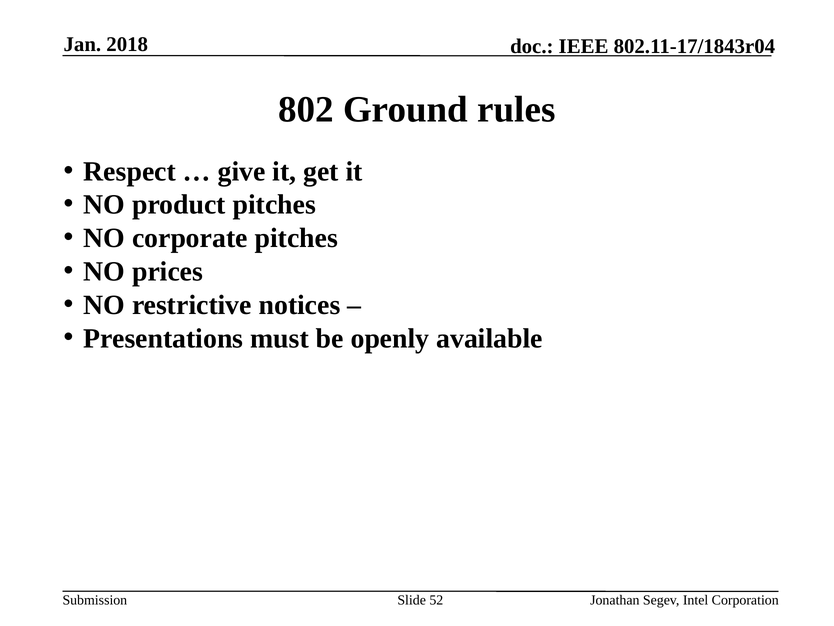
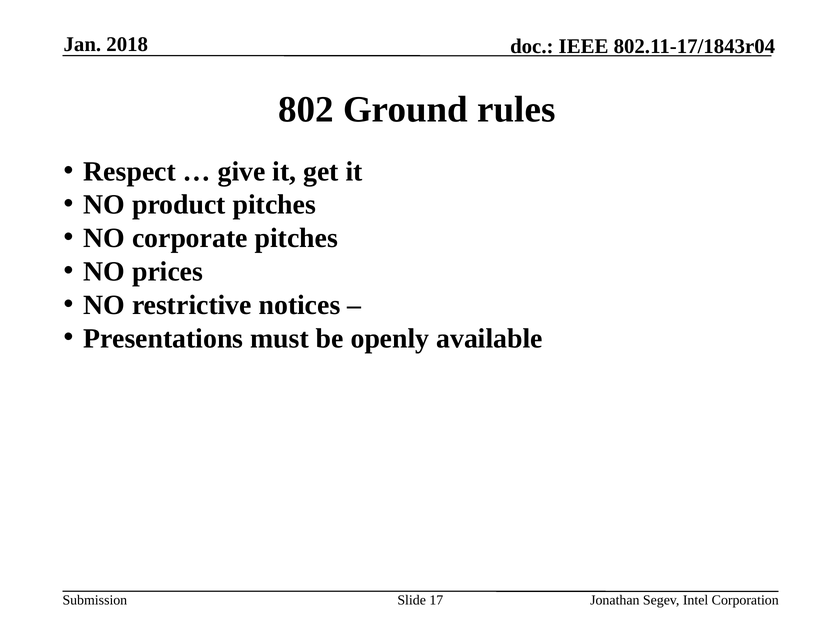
52: 52 -> 17
